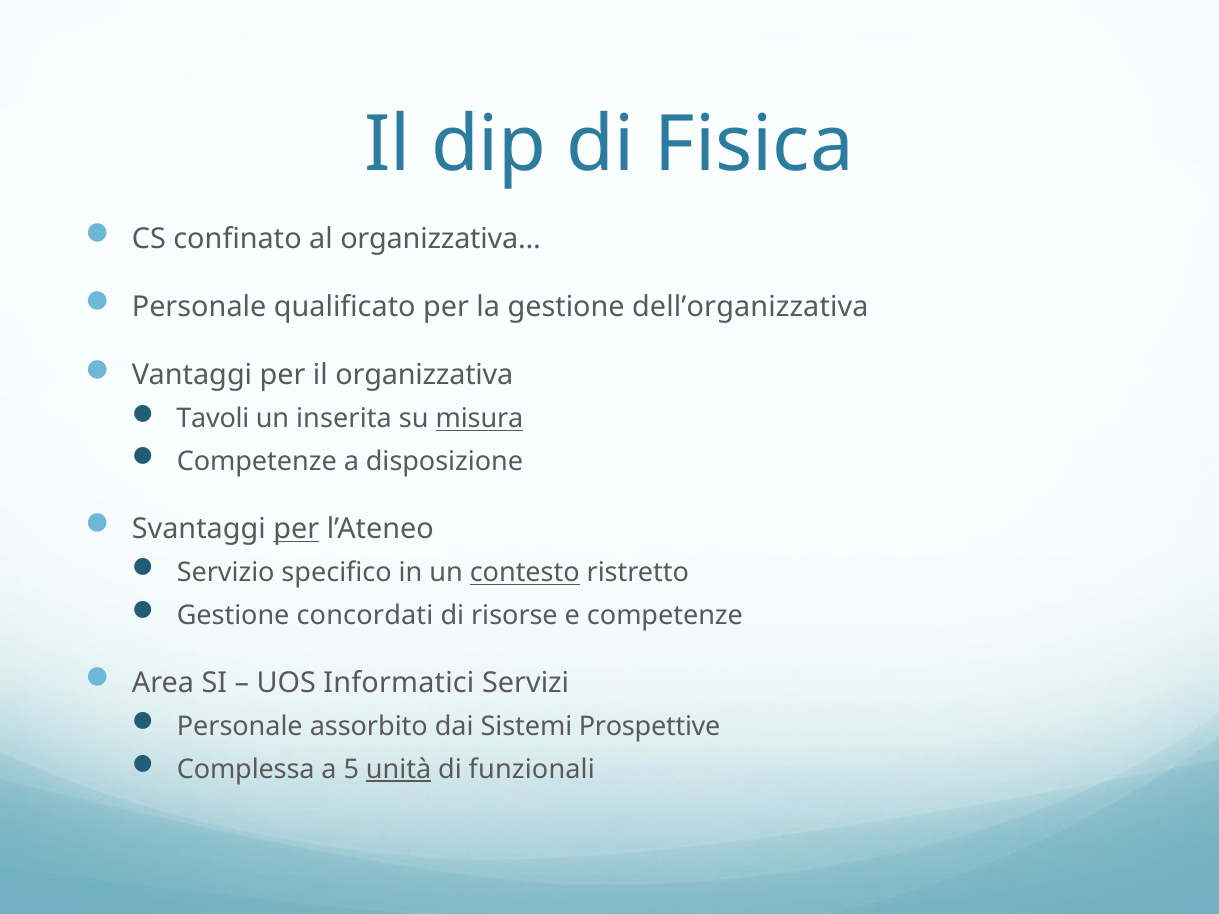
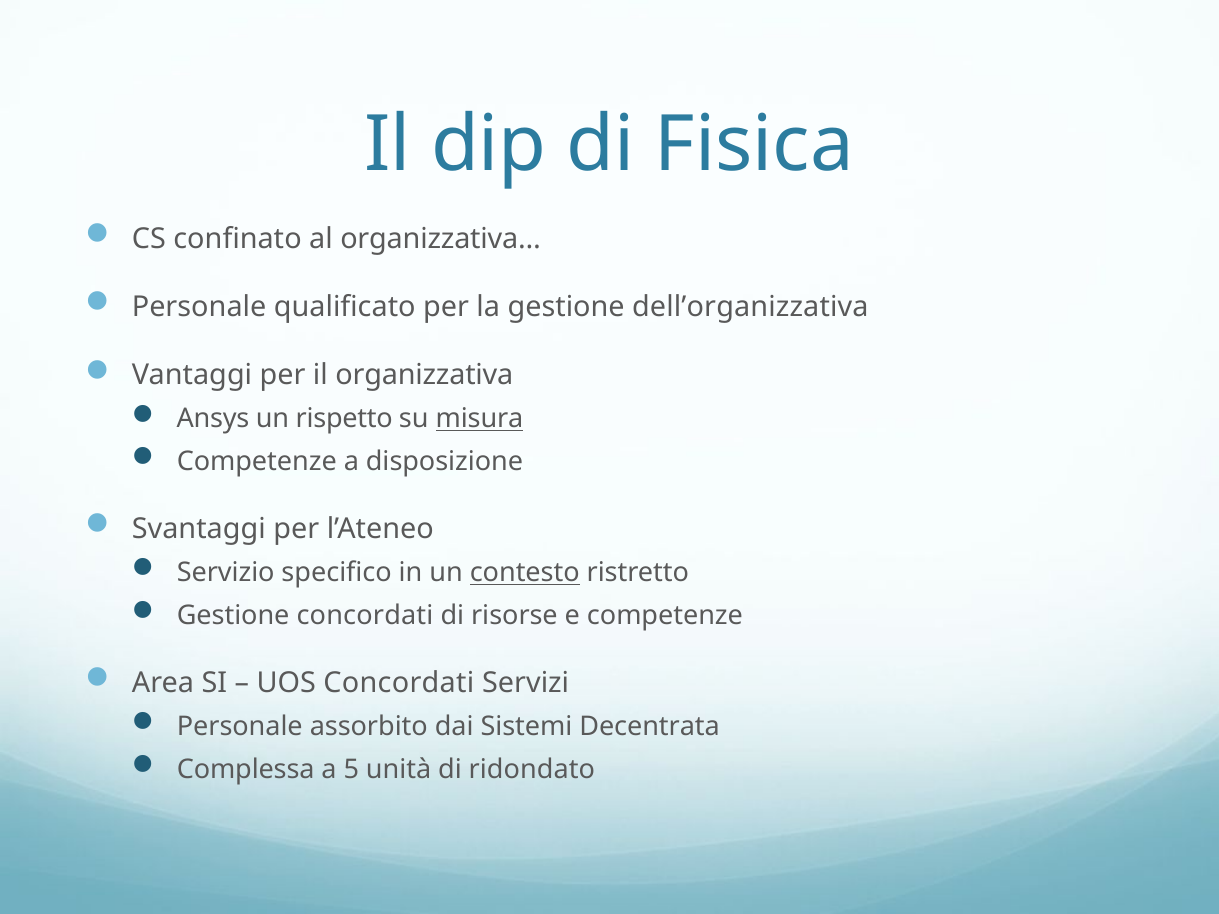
Tavoli: Tavoli -> Ansys
inserita: inserita -> rispetto
per at (296, 529) underline: present -> none
UOS Informatici: Informatici -> Concordati
Prospettive: Prospettive -> Decentrata
unità underline: present -> none
funzionali: funzionali -> ridondato
